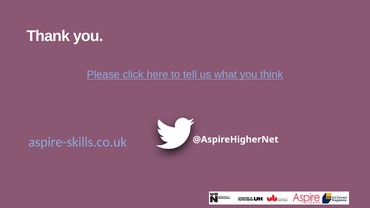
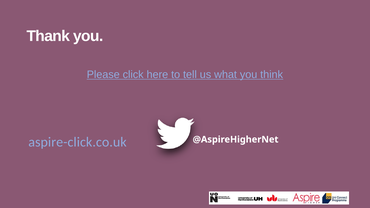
aspire-skills.co.uk: aspire-skills.co.uk -> aspire-click.co.uk
